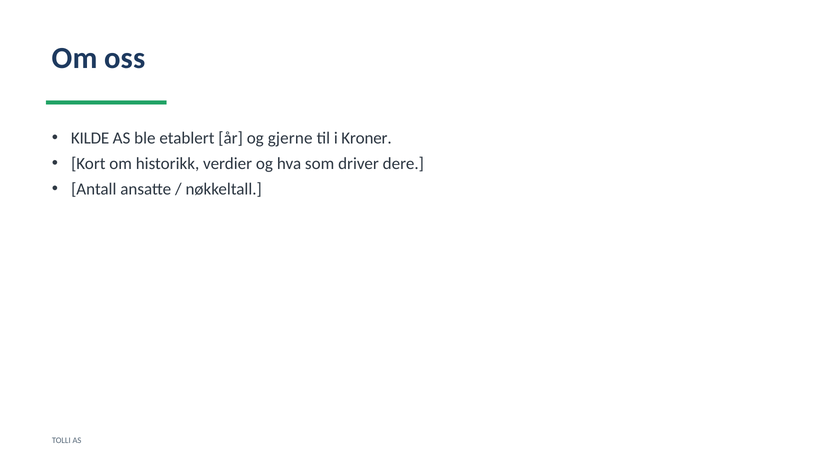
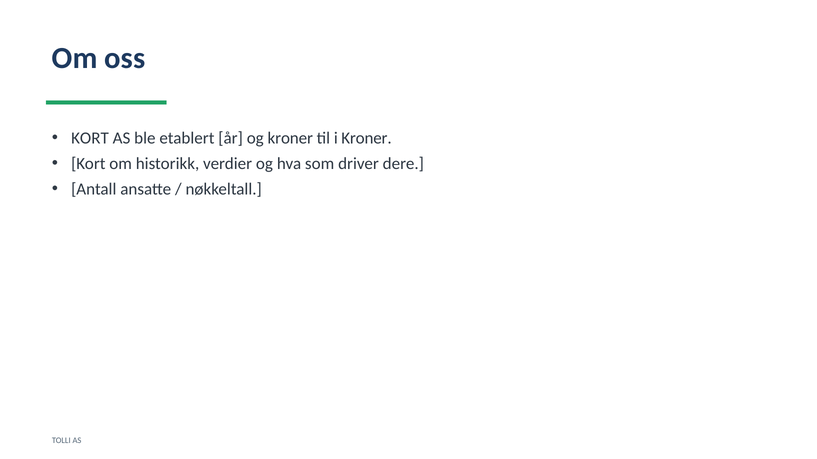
KILDE at (90, 138): KILDE -> KORT
og gjerne: gjerne -> kroner
